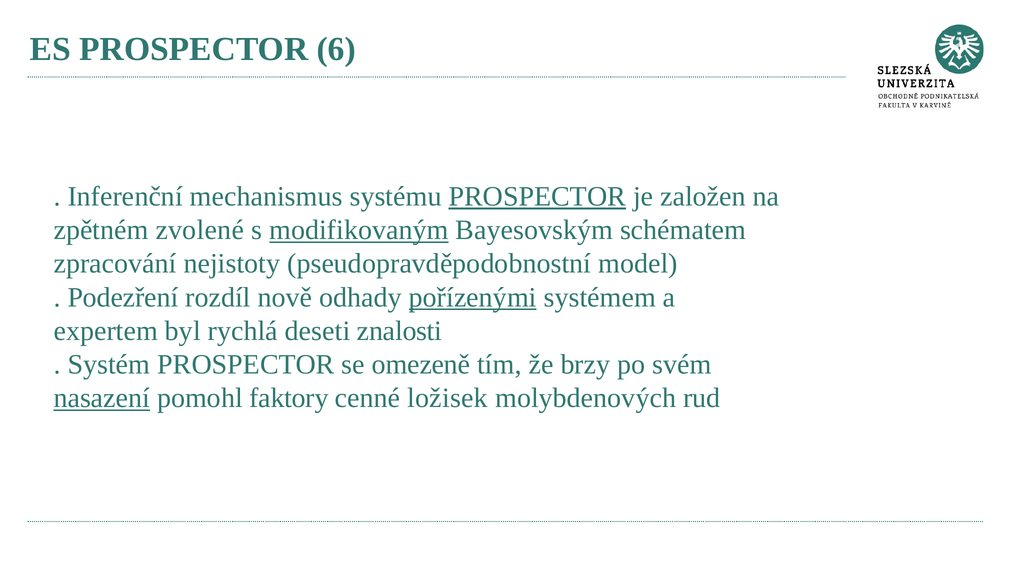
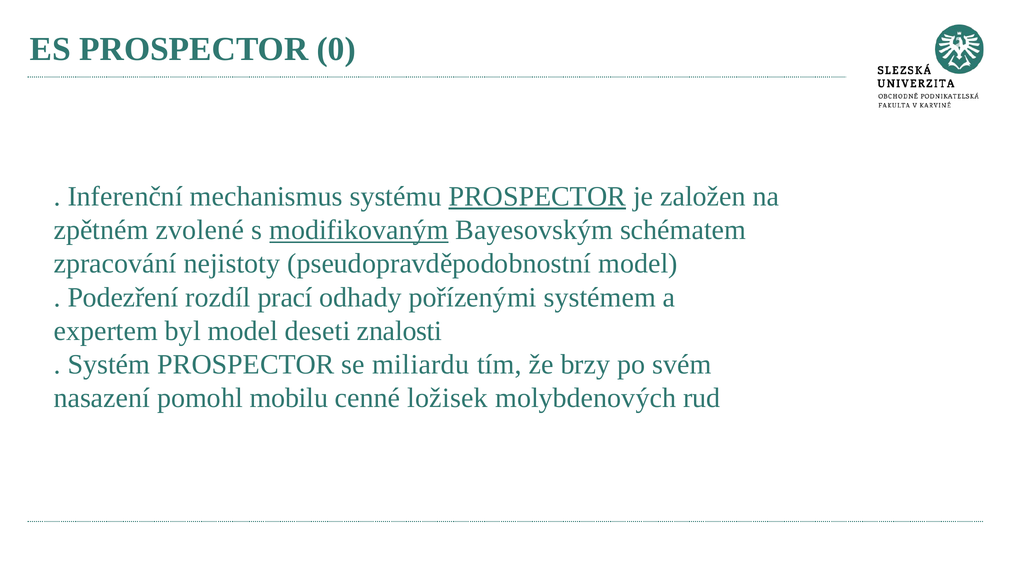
6: 6 -> 0
nově: nově -> prací
pořízenými underline: present -> none
byl rychlá: rychlá -> model
omezeně: omezeně -> miliardu
nasazení underline: present -> none
faktory: faktory -> mobilu
